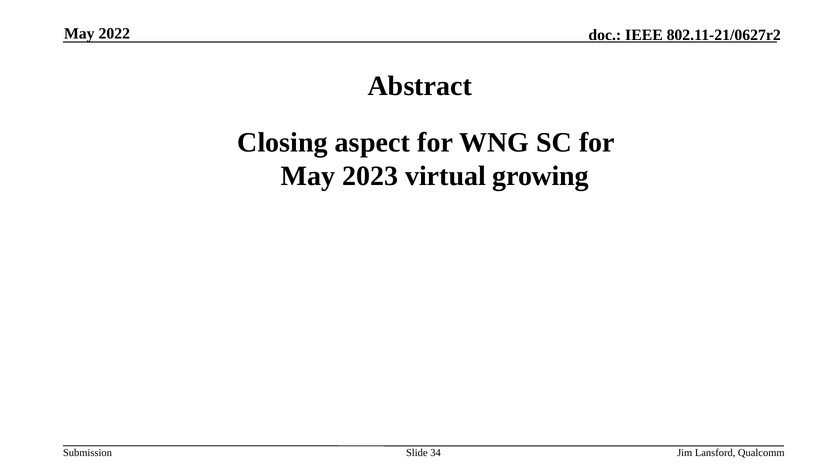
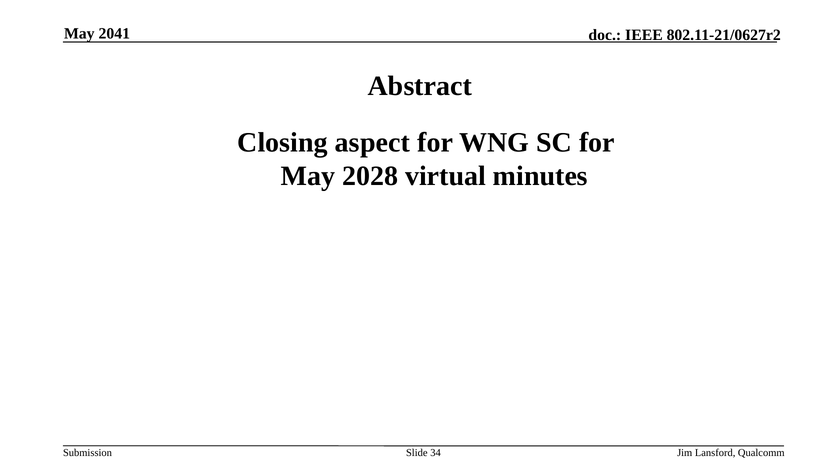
2022: 2022 -> 2041
2023: 2023 -> 2028
growing: growing -> minutes
